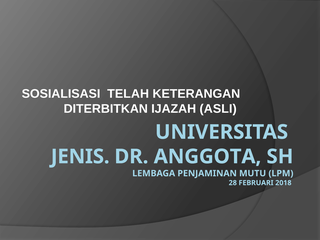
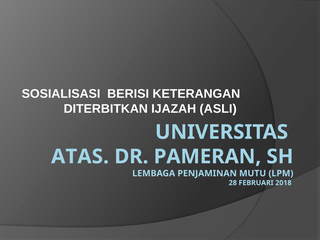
TELAH: TELAH -> BERISI
JENIS: JENIS -> ATAS
ANGGOTA: ANGGOTA -> PAMERAN
